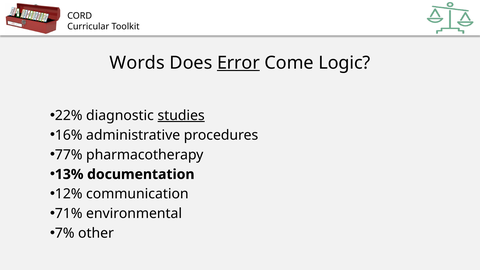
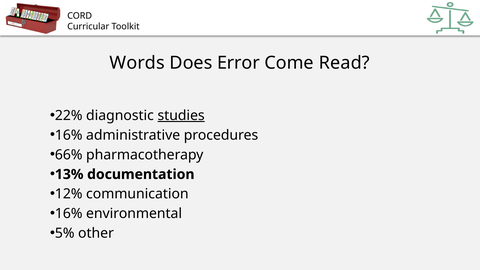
Error underline: present -> none
Logic: Logic -> Read
77%: 77% -> 66%
71% at (69, 214): 71% -> 16%
7%: 7% -> 5%
